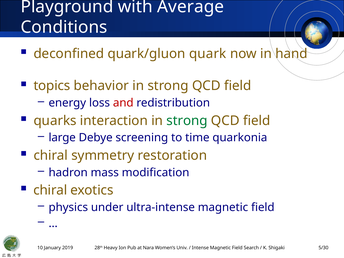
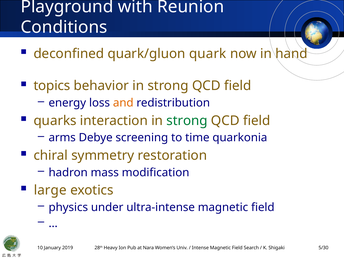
Average: Average -> Reunion
and colour: red -> orange
large: large -> arms
chiral at (50, 190): chiral -> large
